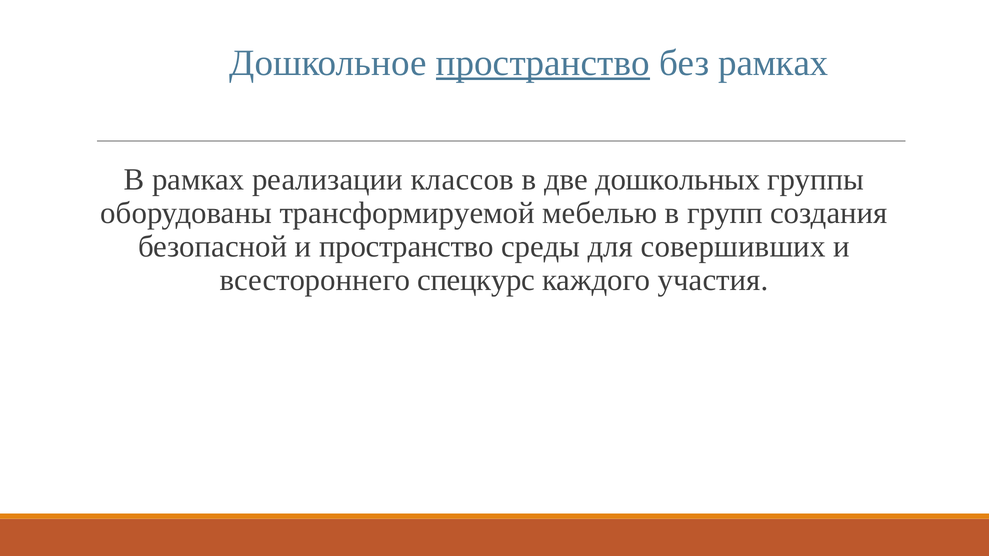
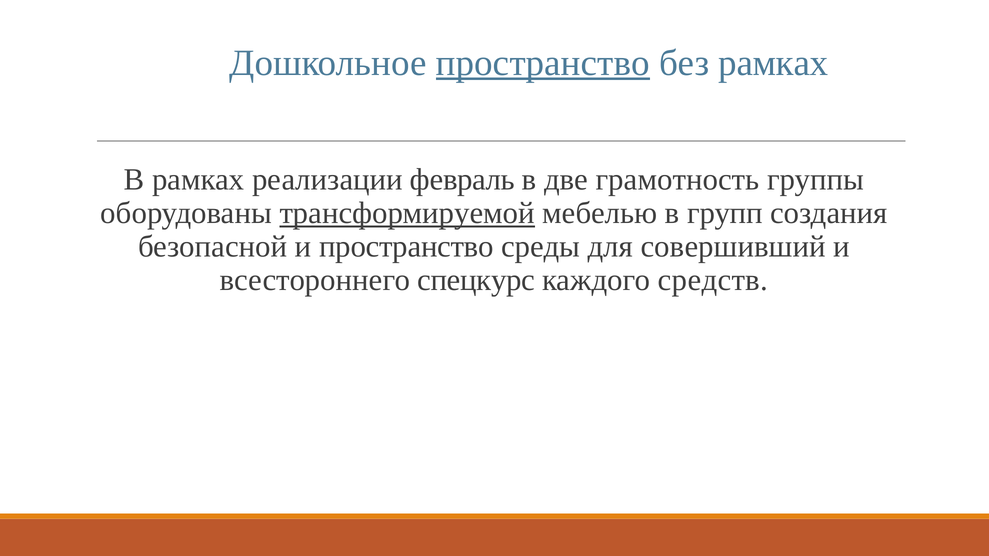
классов: классов -> февраль
дошкольных: дошкольных -> грамотность
трансформируемой underline: none -> present
совершивших: совершивших -> совершивший
участия: участия -> средств
